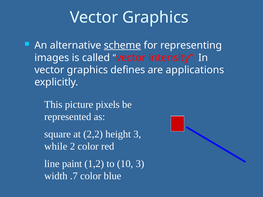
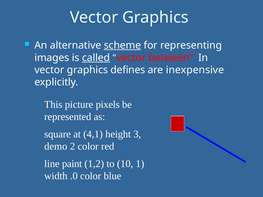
called underline: none -> present
intensity: intensity -> between
applications: applications -> inexpensive
2,2: 2,2 -> 4,1
while: while -> demo
10 3: 3 -> 1
.7: .7 -> .0
